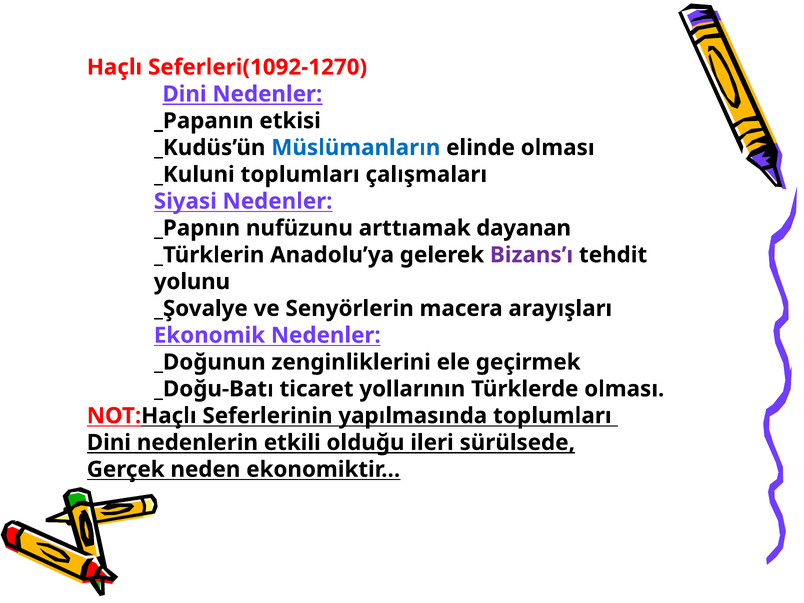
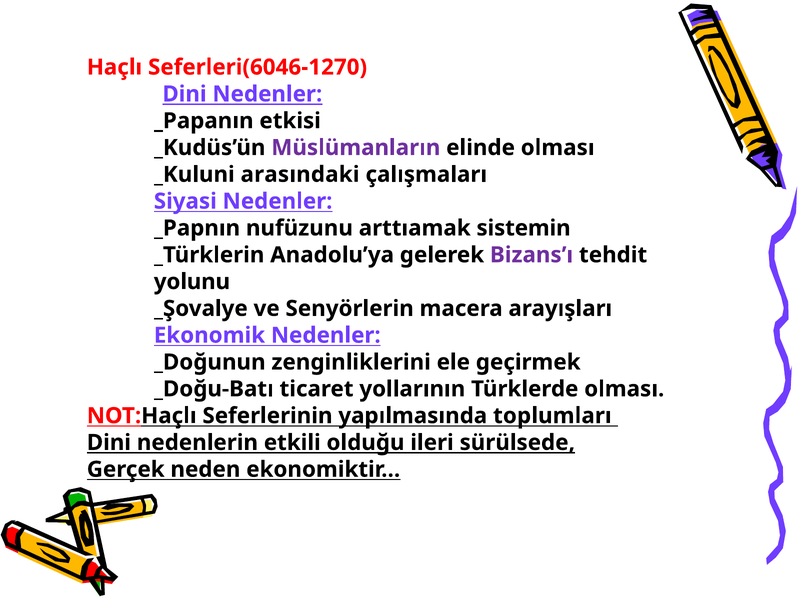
Seferleri(1092-1270: Seferleri(1092-1270 -> Seferleri(6046-1270
Müslümanların colour: blue -> purple
_Kuluni toplumları: toplumları -> arasındaki
dayanan: dayanan -> sistemin
